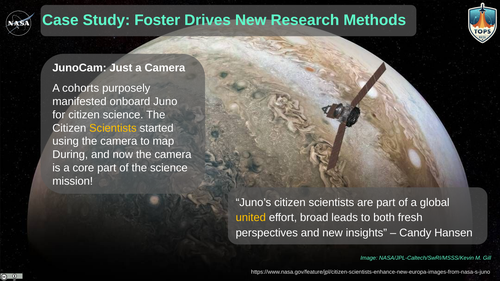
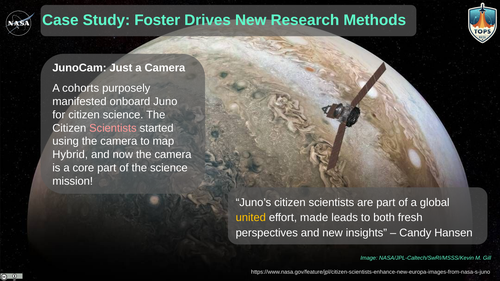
Scientists at (113, 128) colour: yellow -> pink
During: During -> Hybrid
broad: broad -> made
